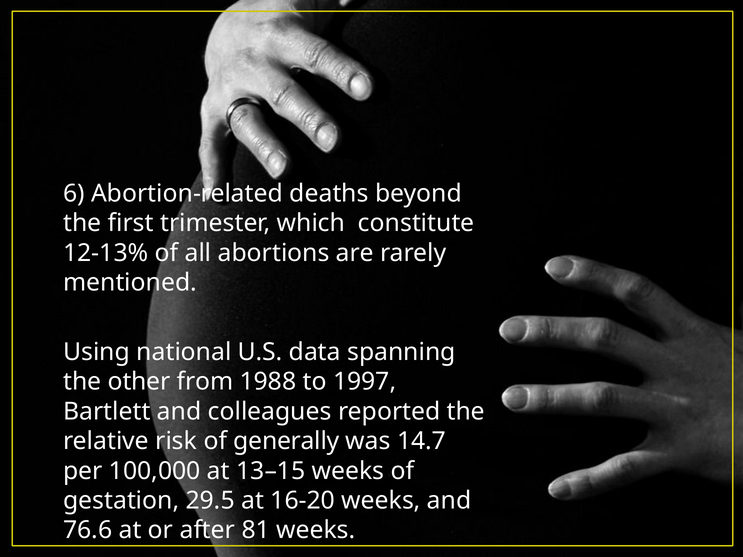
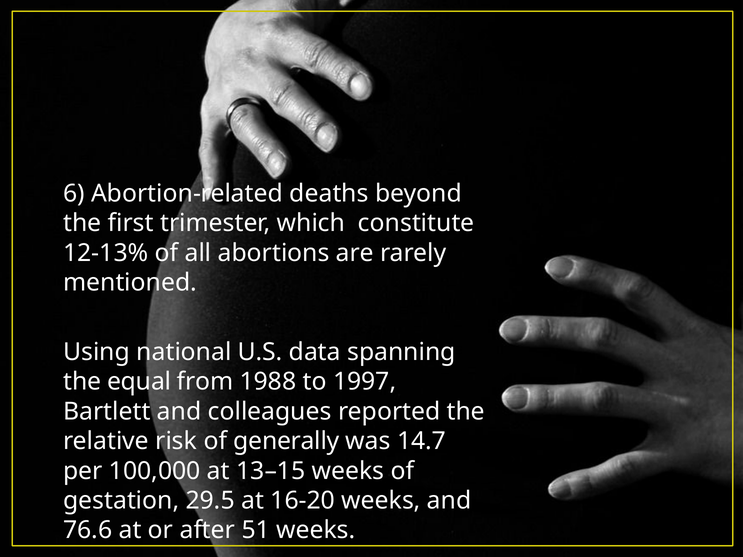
other: other -> equal
81: 81 -> 51
